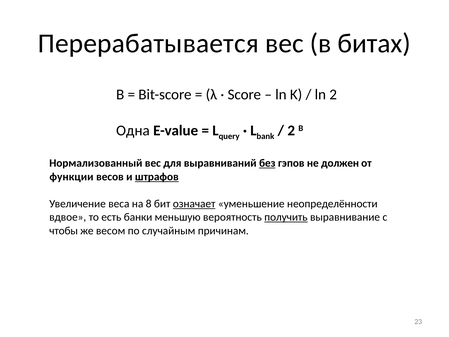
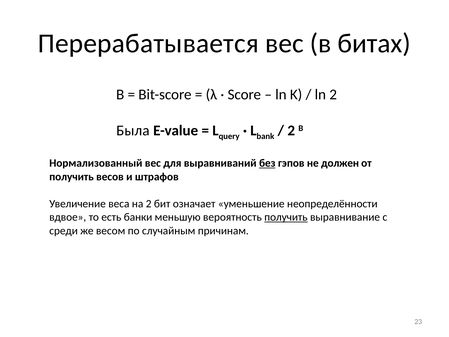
Одна: Одна -> Была
функции at (71, 177): функции -> получить
штрафов underline: present -> none
на 8: 8 -> 2
означает underline: present -> none
чтобы: чтобы -> среди
